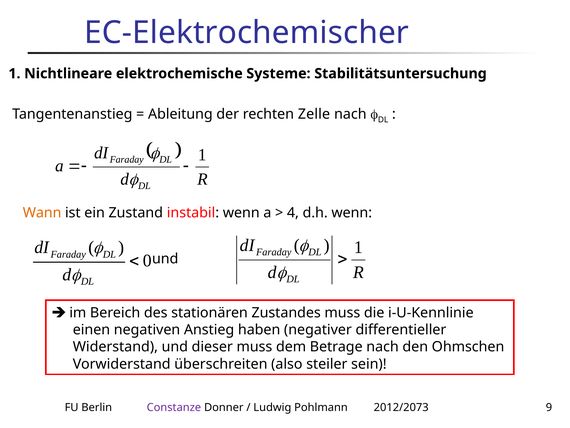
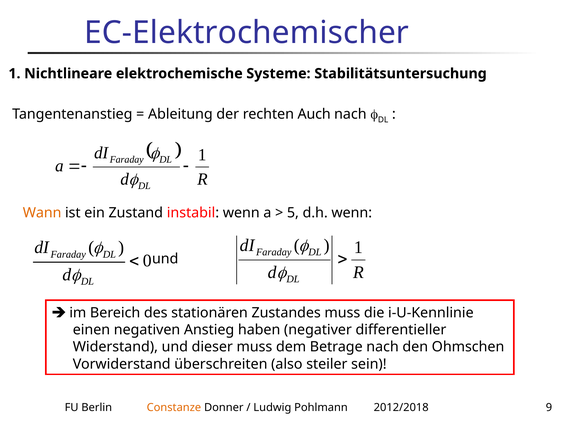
Zelle: Zelle -> Auch
4: 4 -> 5
Constanze colour: purple -> orange
2012/2073: 2012/2073 -> 2012/2018
